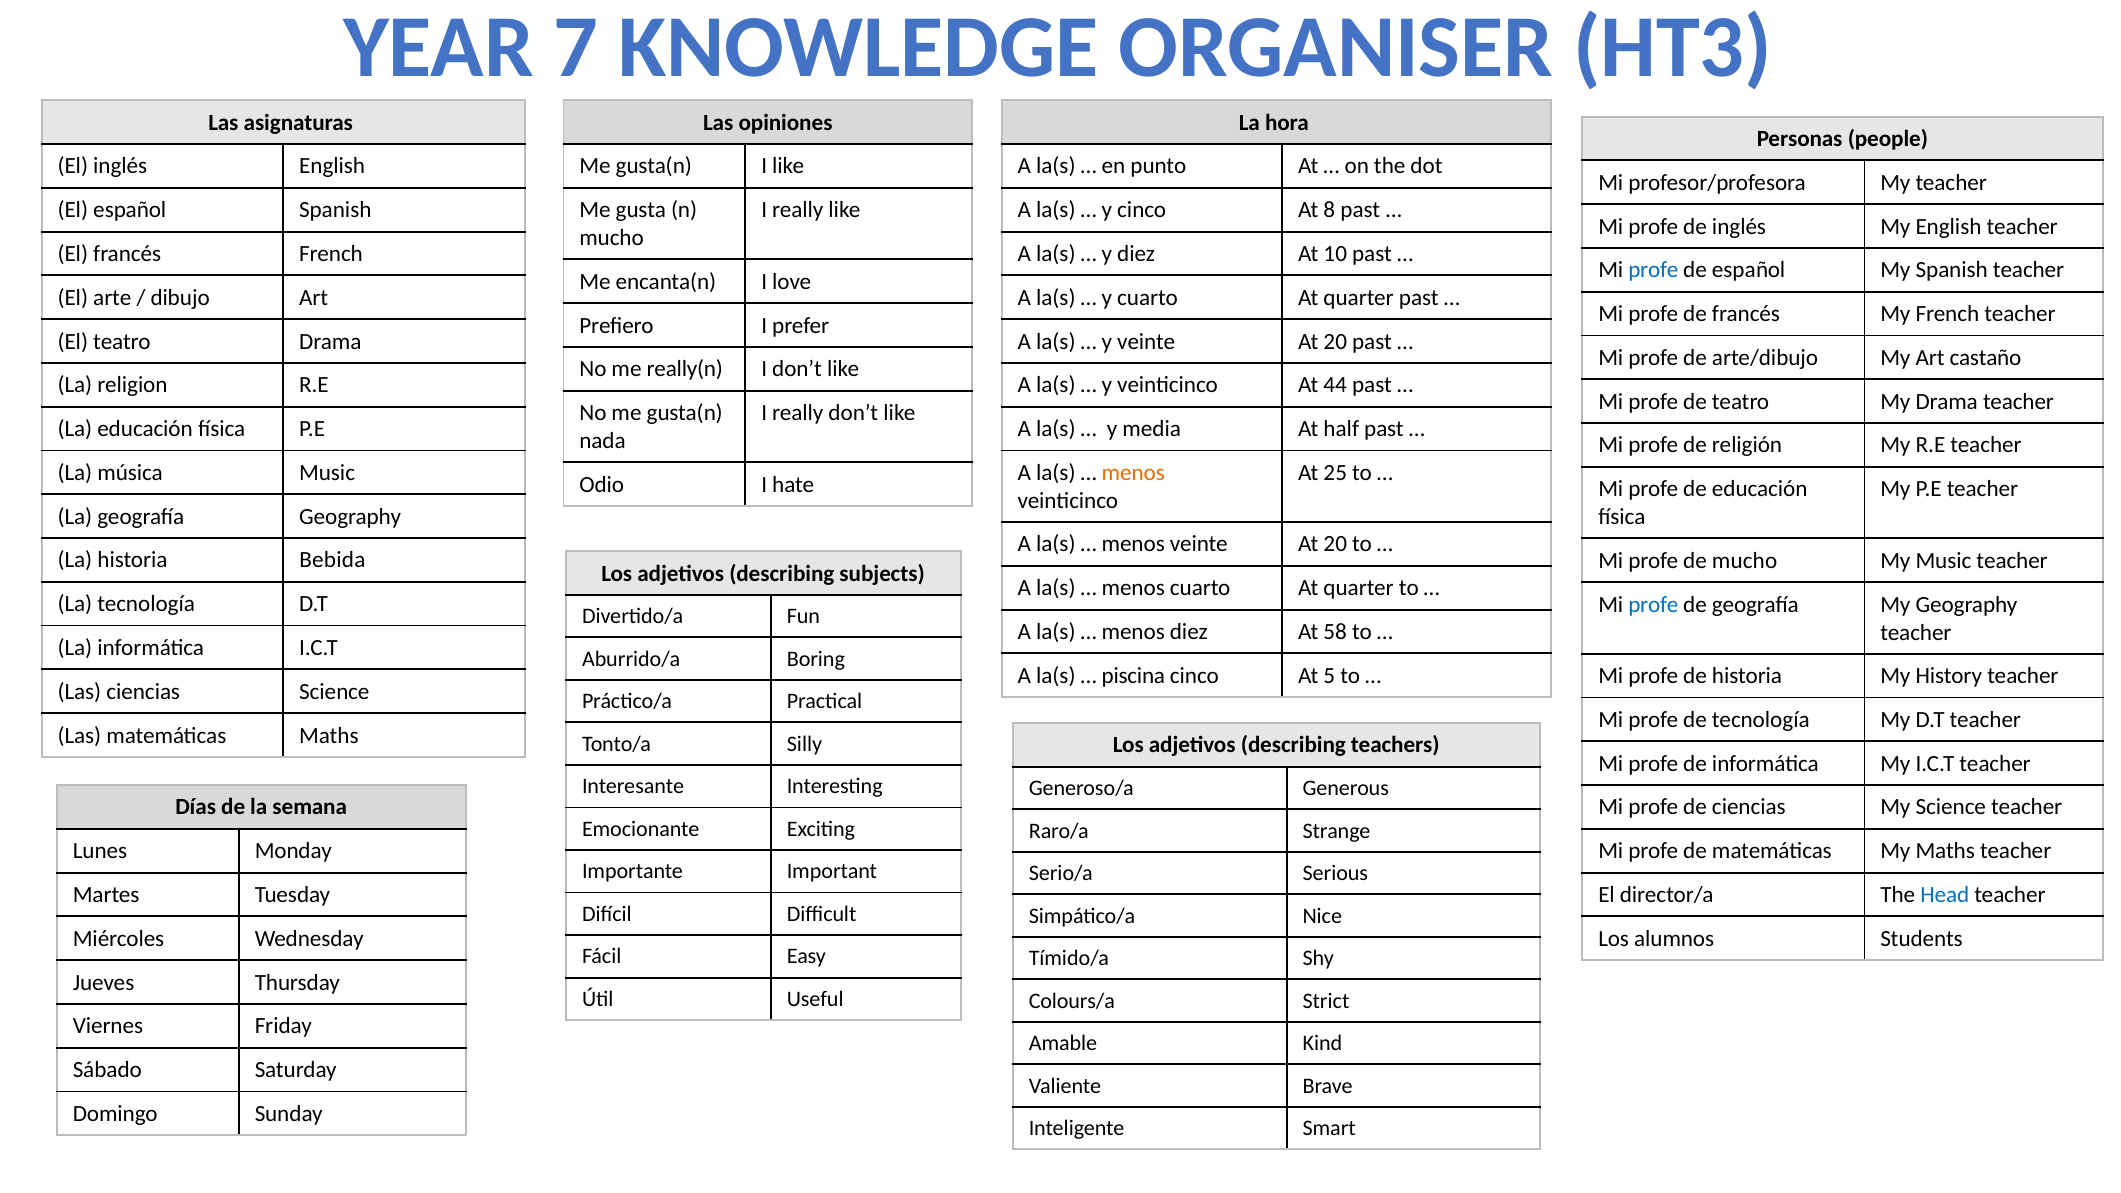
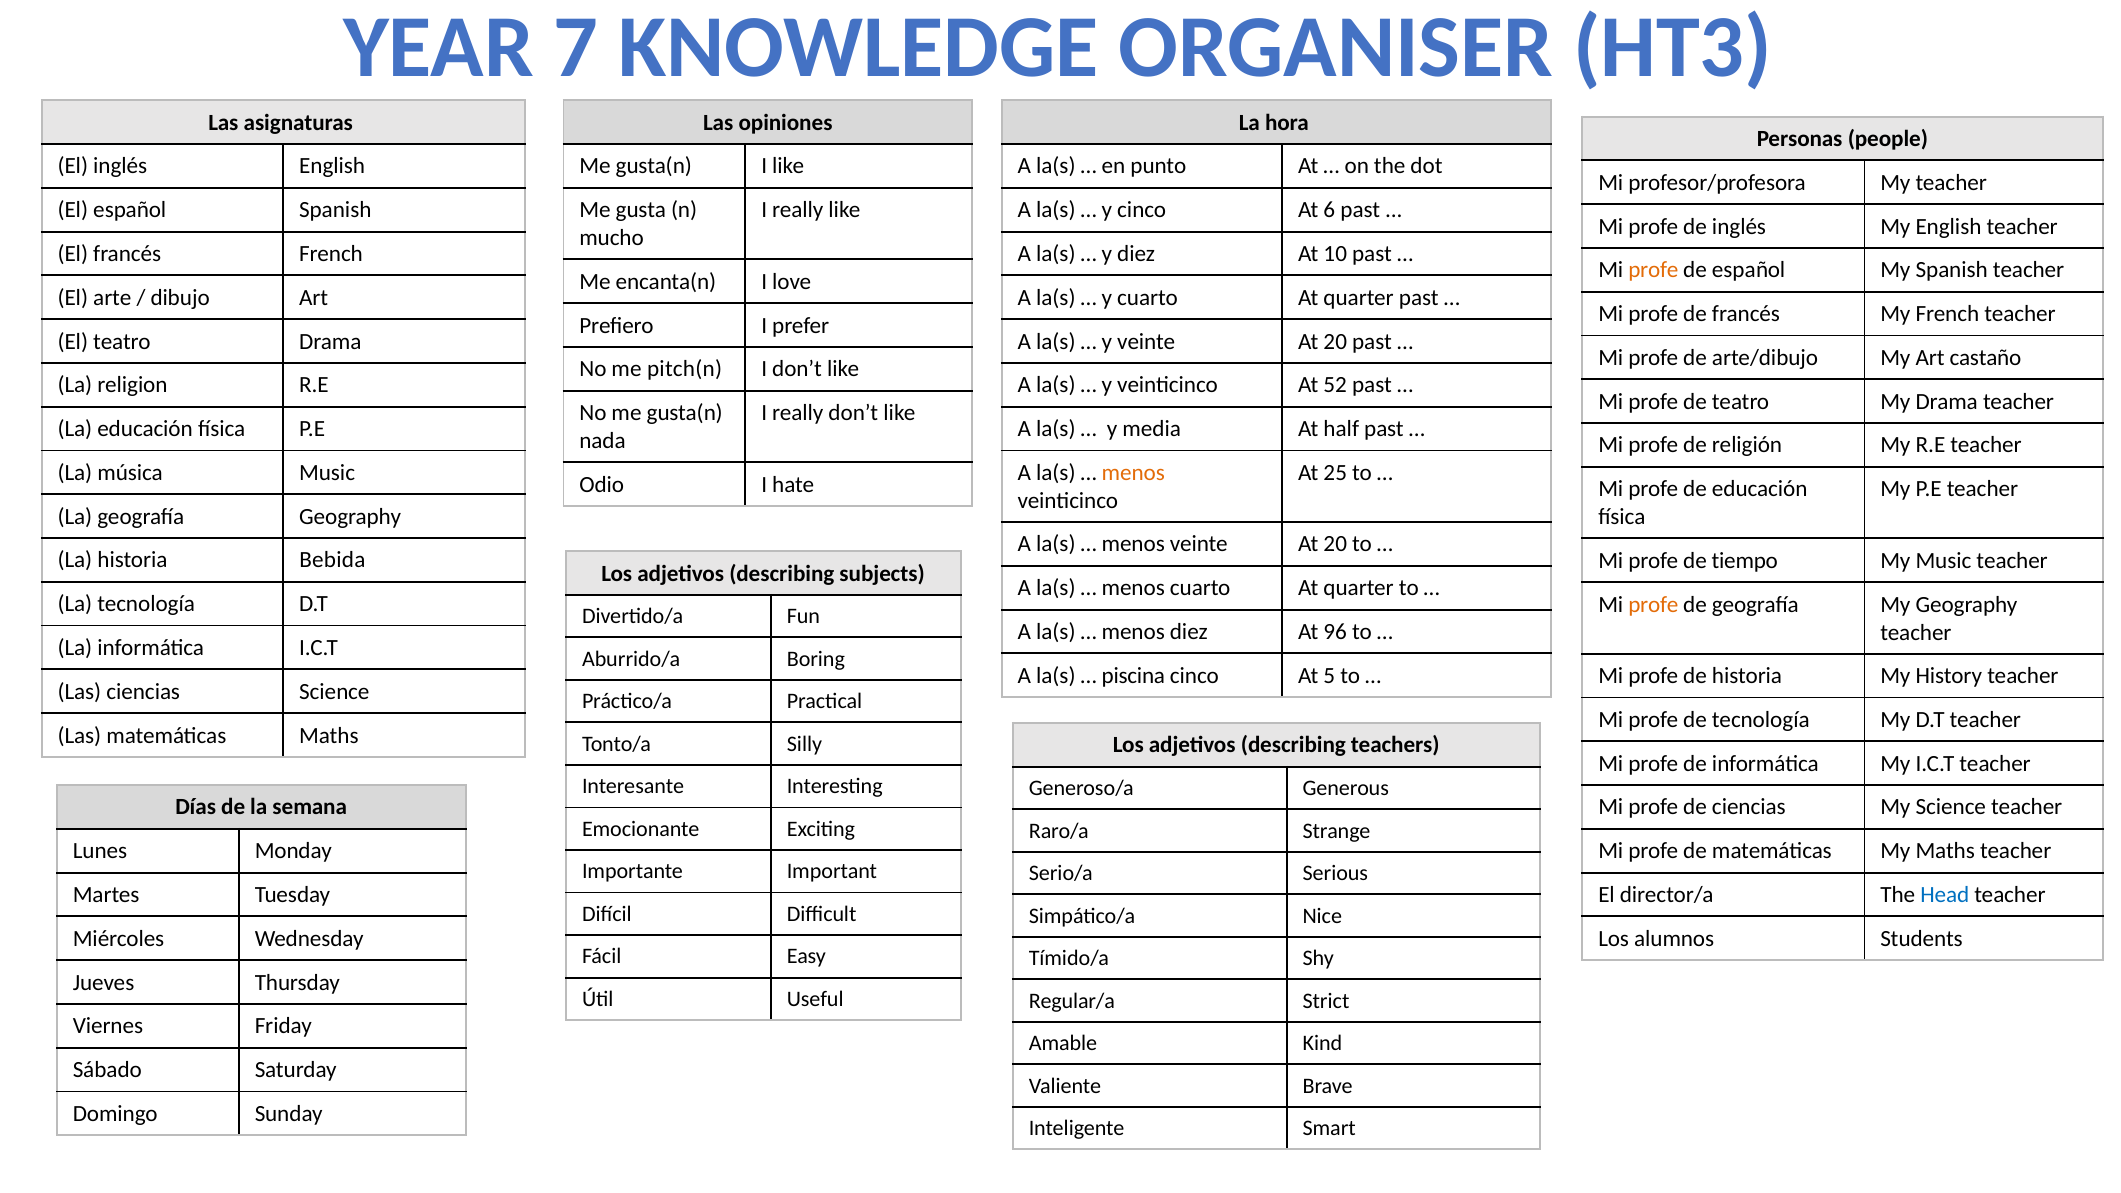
8: 8 -> 6
profe at (1653, 270) colour: blue -> orange
really(n: really(n -> pitch(n
44: 44 -> 52
de mucho: mucho -> tiempo
profe at (1653, 604) colour: blue -> orange
58: 58 -> 96
Colours/a: Colours/a -> Regular/a
